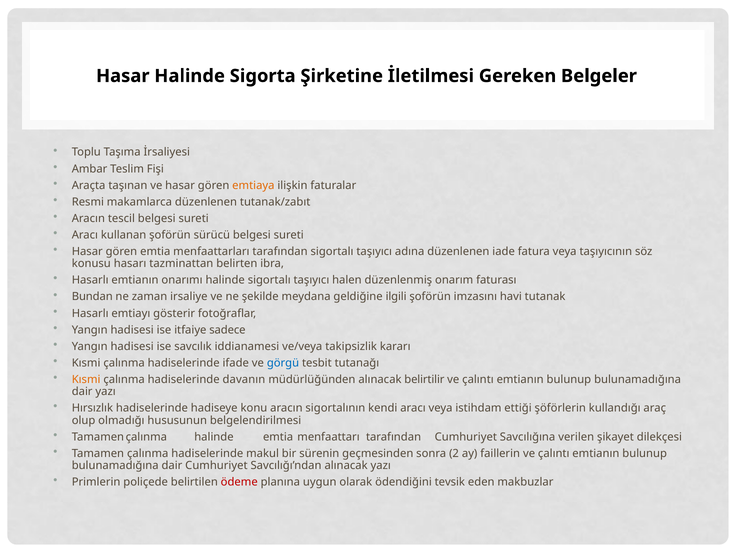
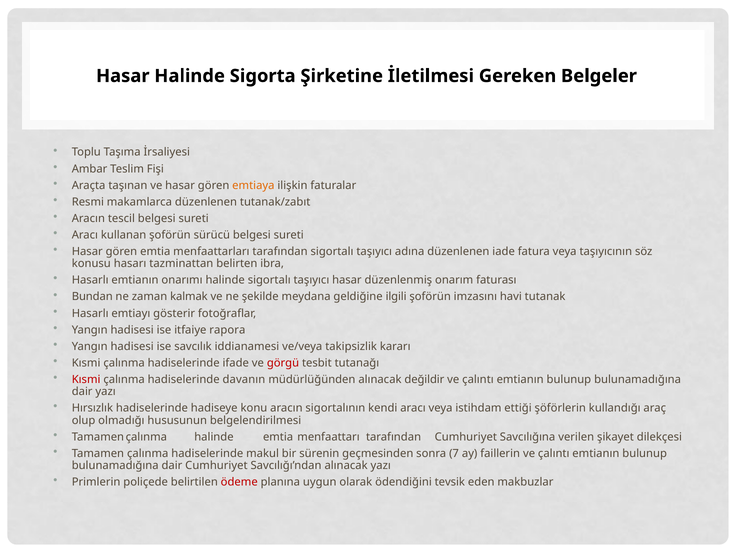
taşıyıcı halen: halen -> hasar
irsaliye: irsaliye -> kalmak
sadece: sadece -> rapora
görgü colour: blue -> red
Kısmi at (86, 380) colour: orange -> red
belirtilir: belirtilir -> değildir
2: 2 -> 7
